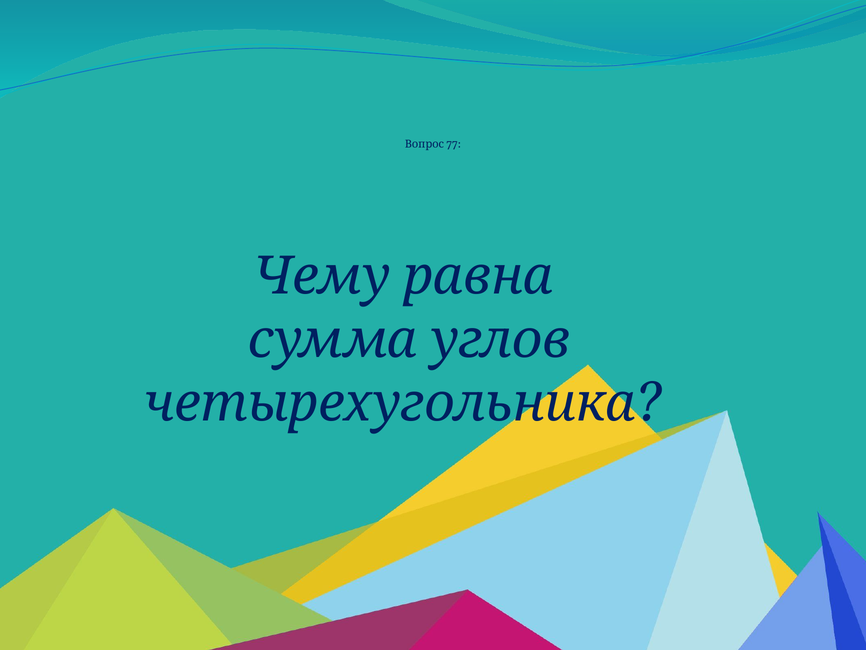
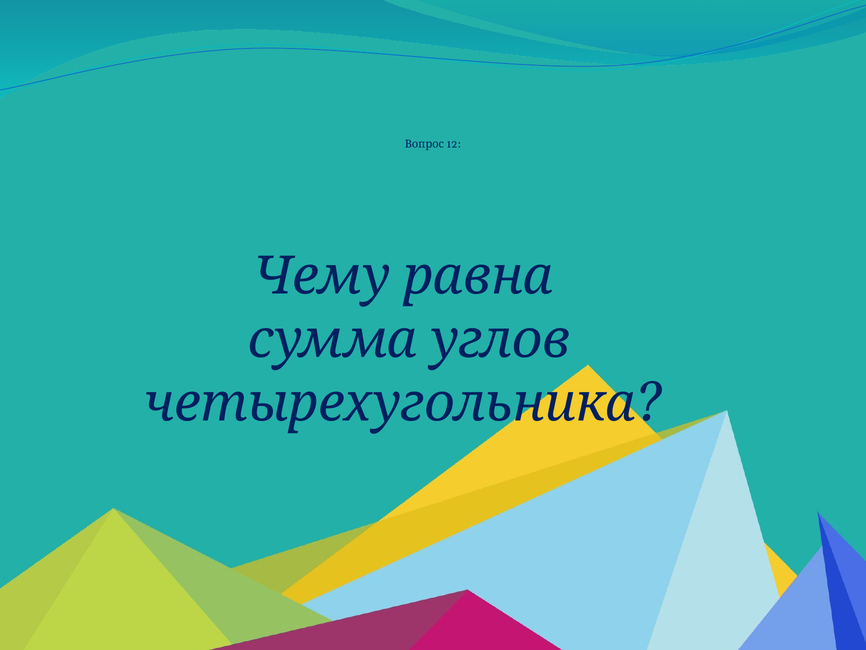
77: 77 -> 12
